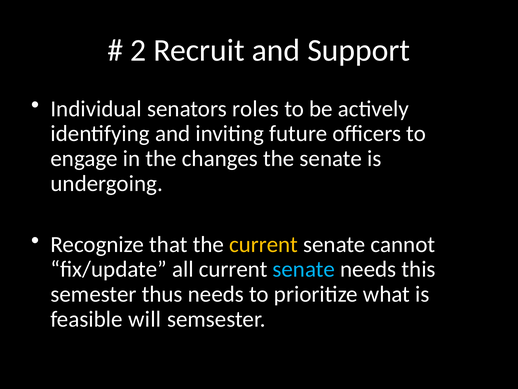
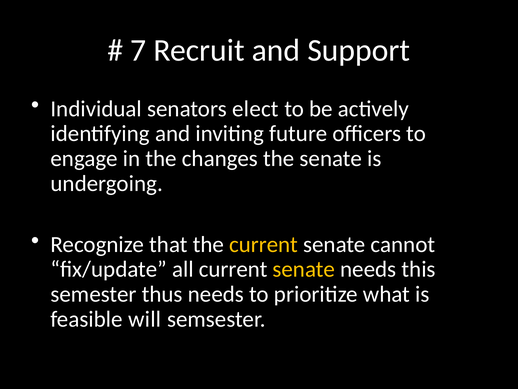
2: 2 -> 7
roles: roles -> elect
senate at (304, 269) colour: light blue -> yellow
